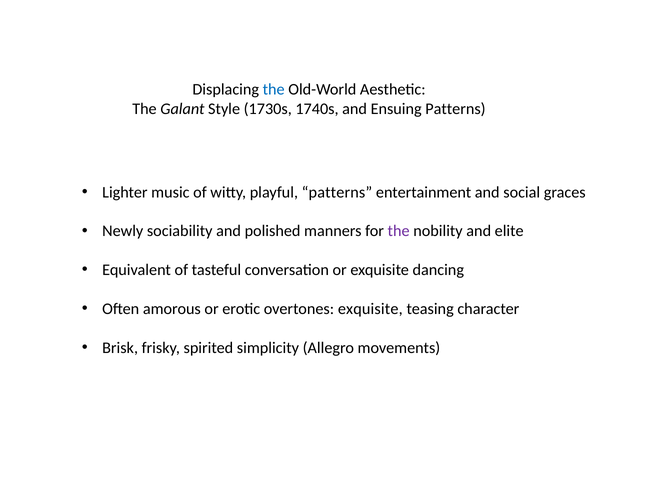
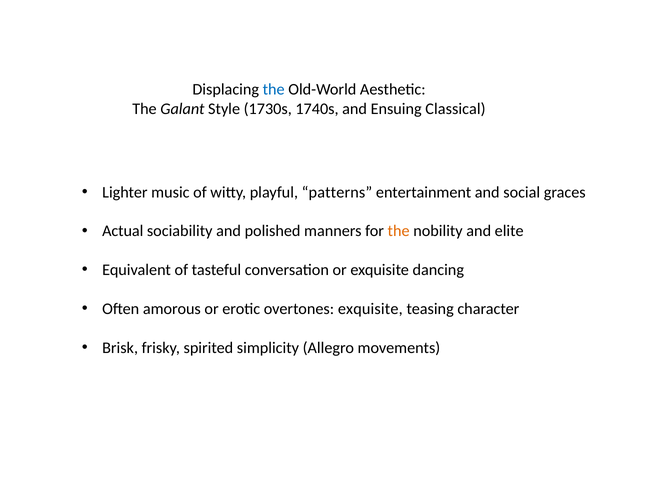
Ensuing Patterns: Patterns -> Classical
Newly: Newly -> Actual
the at (399, 231) colour: purple -> orange
